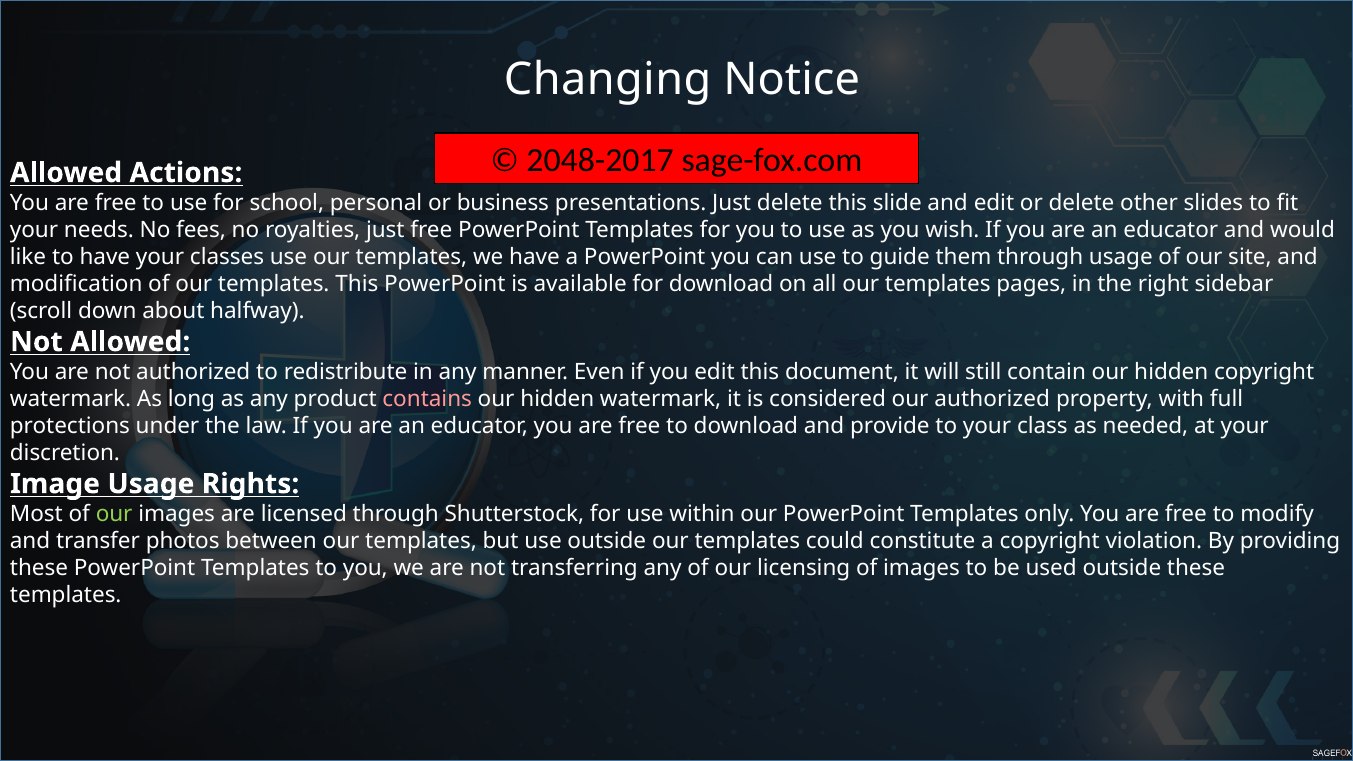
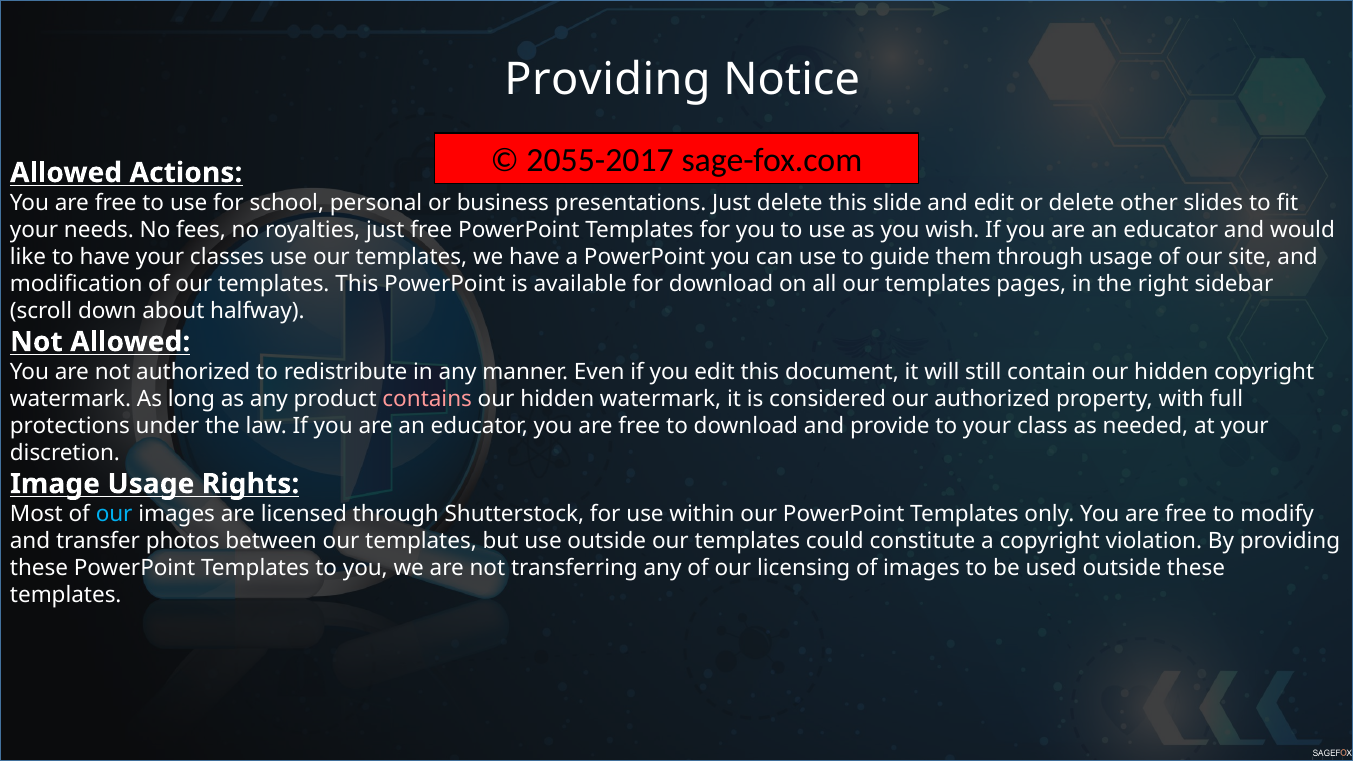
Changing at (608, 80): Changing -> Providing
2048-2017: 2048-2017 -> 2055-2017
our at (114, 514) colour: light green -> light blue
